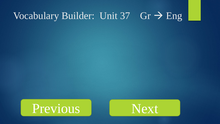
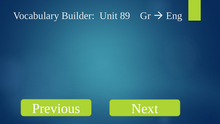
37: 37 -> 89
